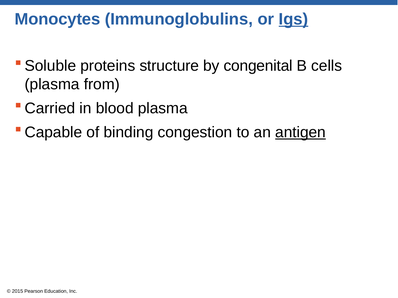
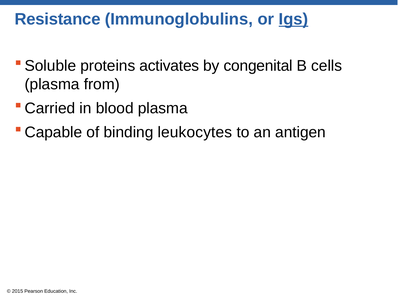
Monocytes: Monocytes -> Resistance
structure: structure -> activates
congestion: congestion -> leukocytes
antigen underline: present -> none
